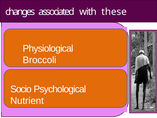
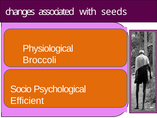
these: these -> seeds
Nutrient: Nutrient -> Efficient
